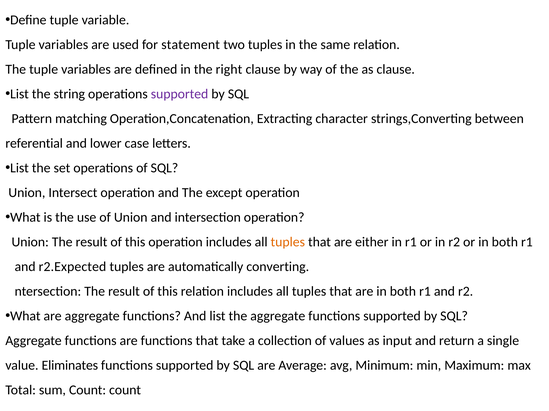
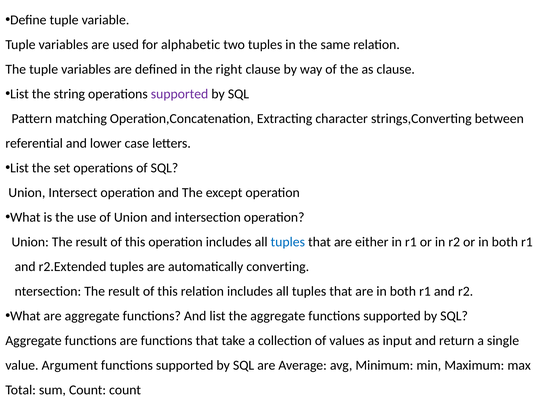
statement: statement -> alphabetic
tuples at (288, 242) colour: orange -> blue
r2.Expected: r2.Expected -> r2.Extended
Eliminates: Eliminates -> Argument
